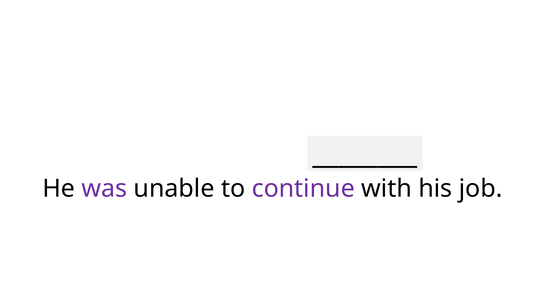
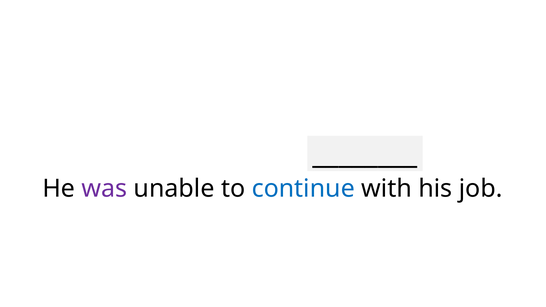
continue colour: purple -> blue
